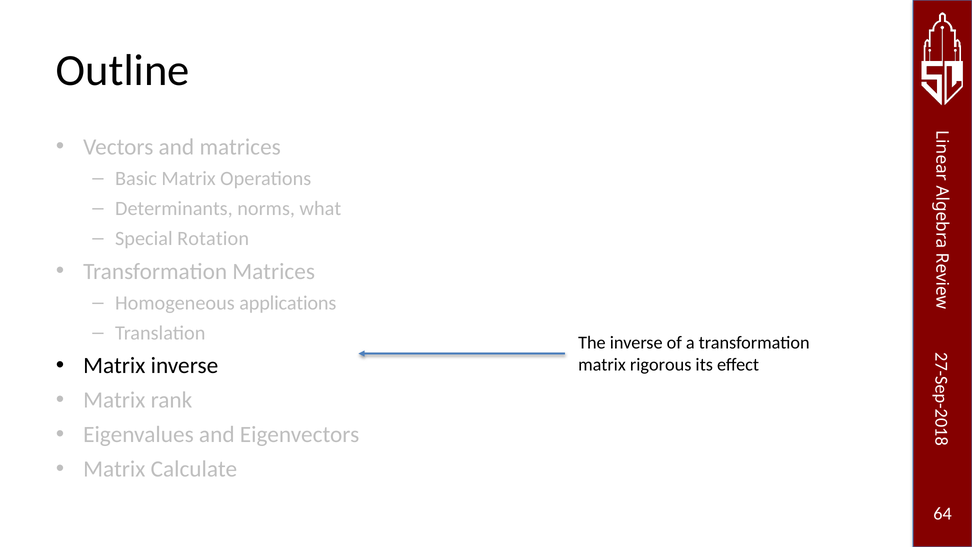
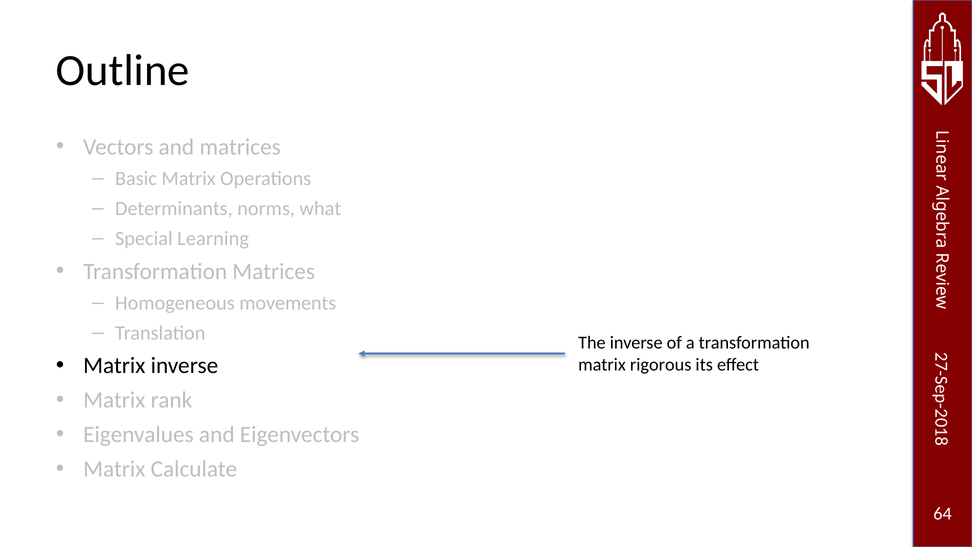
Rotation: Rotation -> Learning
applications: applications -> movements
